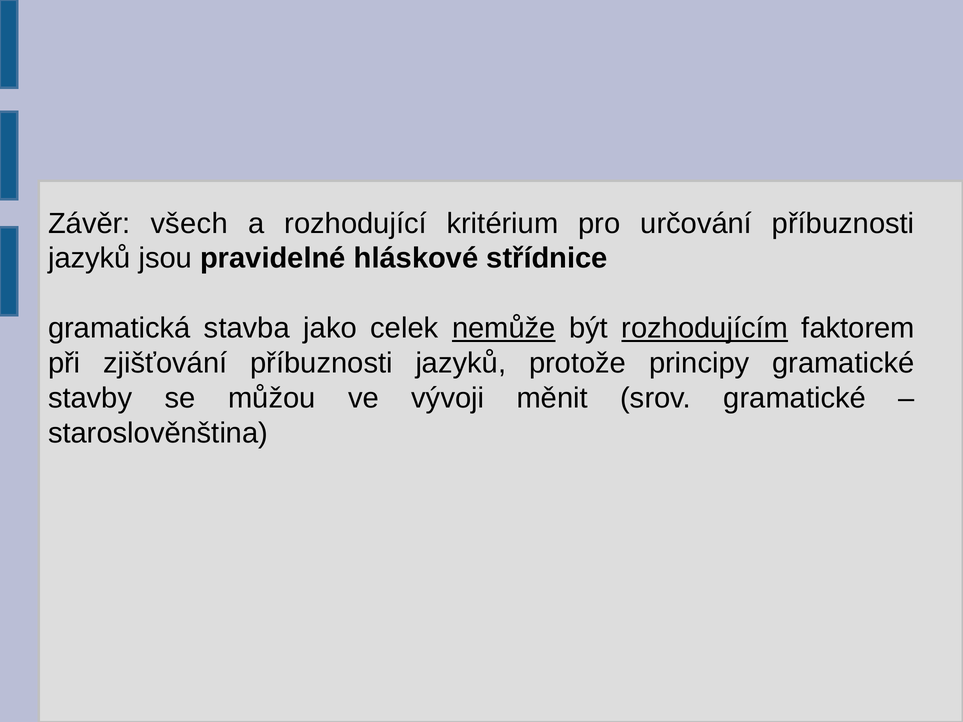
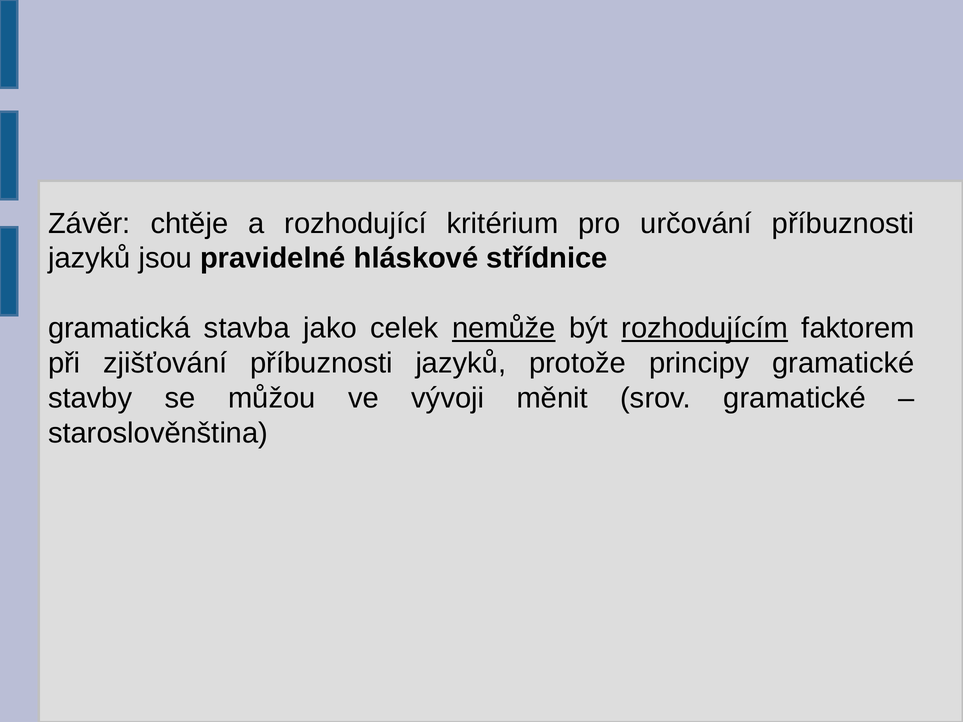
všech: všech -> chtěje
